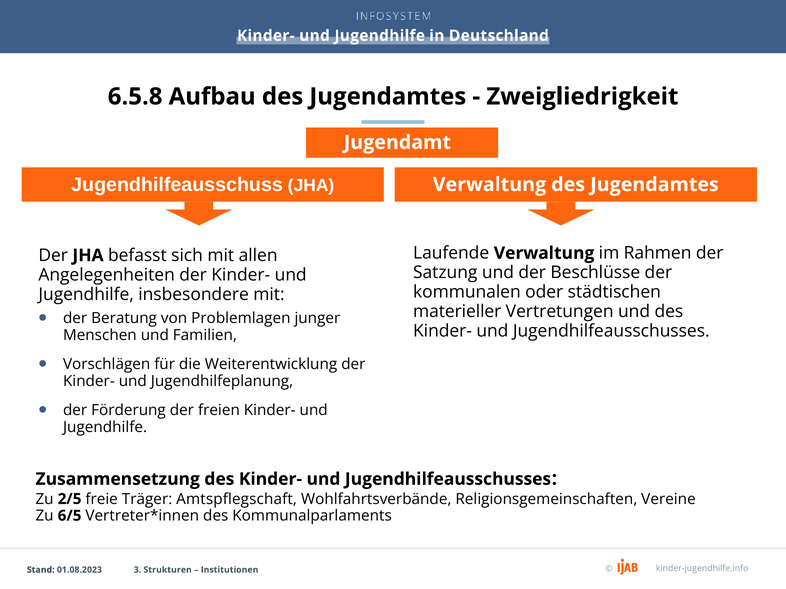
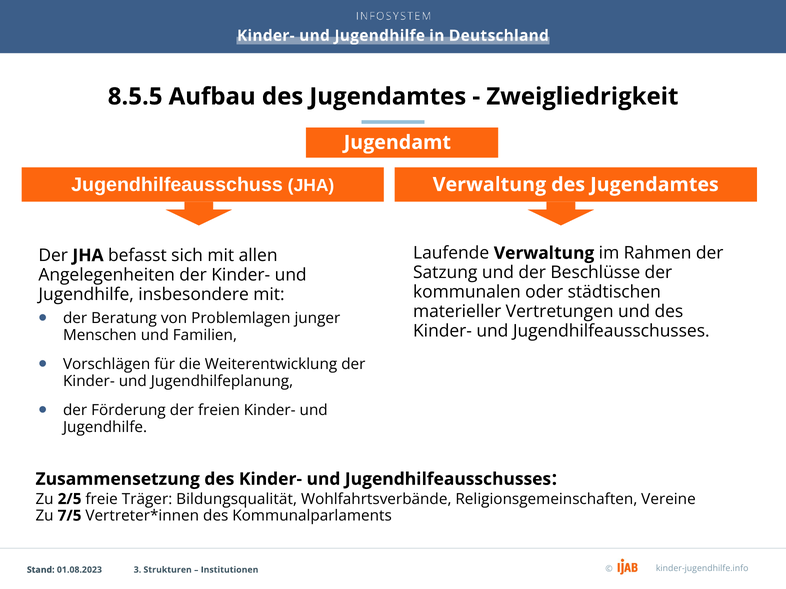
6.5.8: 6.5.8 -> 8.5.5
Amtspflegschaft: Amtspflegschaft -> Bildungsqualität
6/5: 6/5 -> 7/5
